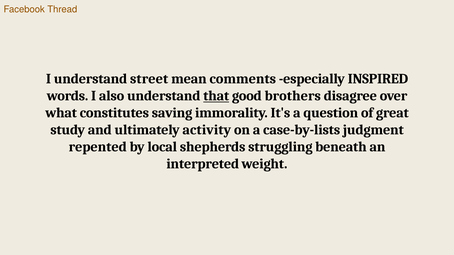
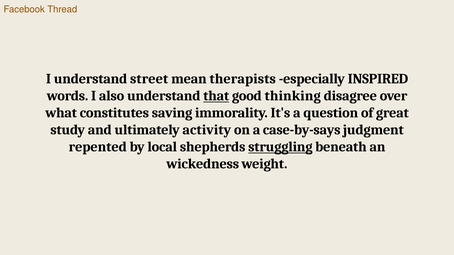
comments: comments -> therapists
brothers: brothers -> thinking
case-by-lists: case-by-lists -> case-by-says
struggling underline: none -> present
interpreted: interpreted -> wickedness
